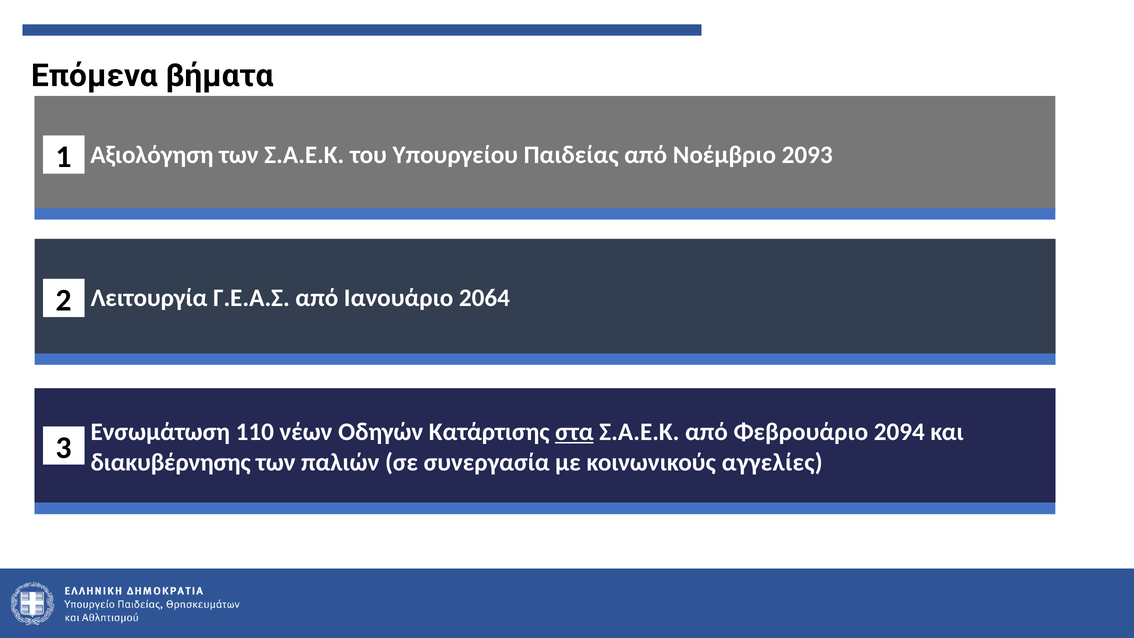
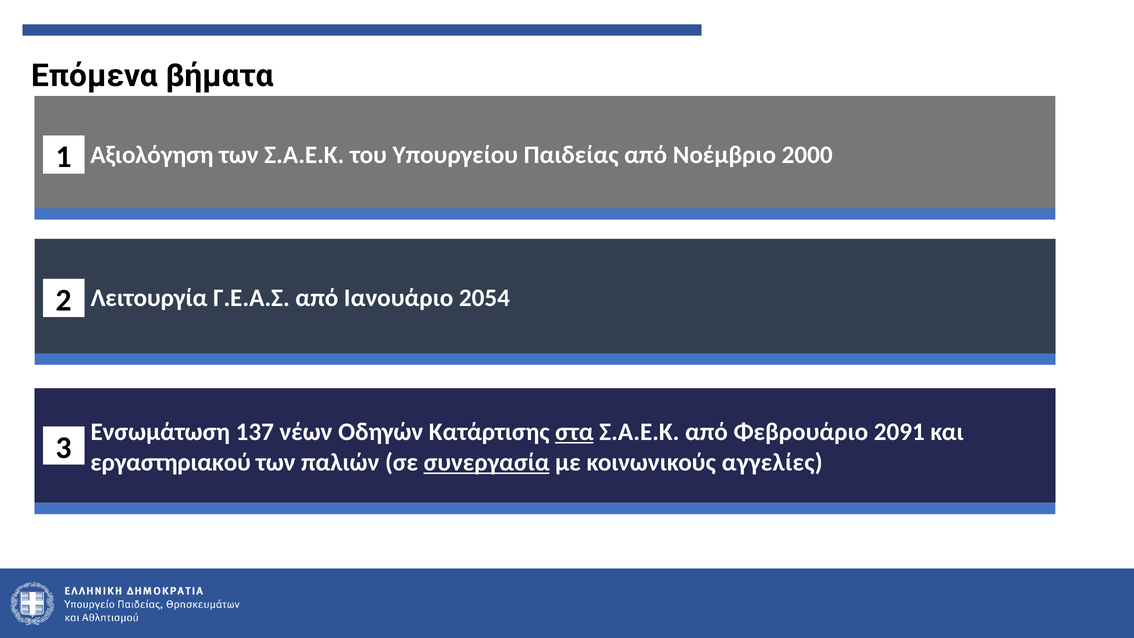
2093: 2093 -> 2000
2064: 2064 -> 2054
110: 110 -> 137
2094: 2094 -> 2091
διακυβέρνησης: διακυβέρνησης -> εργαστηριακού
συνεργασία underline: none -> present
